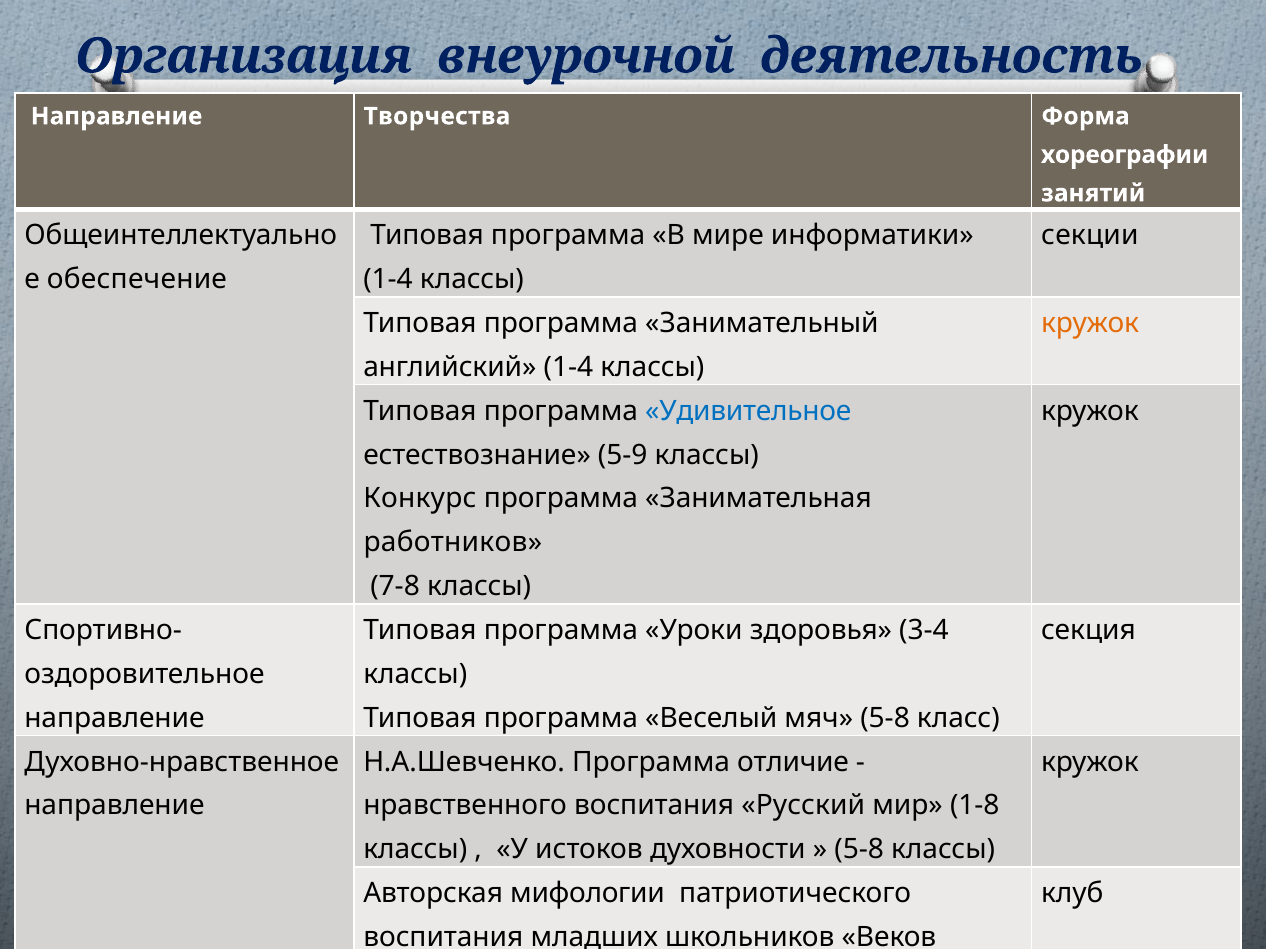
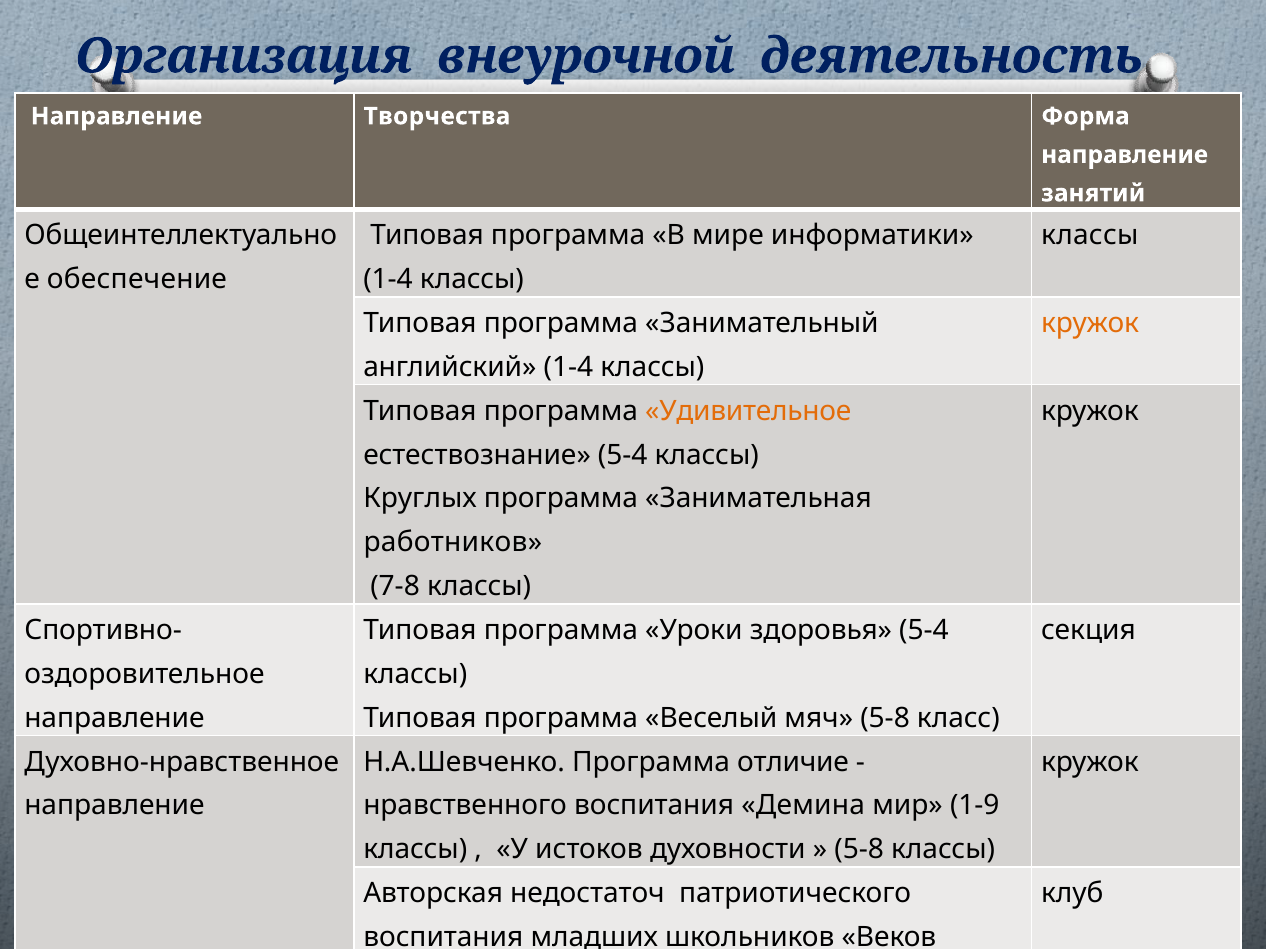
хореографии at (1125, 155): хореографии -> направление
секции at (1090, 236): секции -> классы
Удивительное colour: blue -> orange
естествознание 5-9: 5-9 -> 5-4
Конкурс: Конкурс -> Круглых
здоровья 3-4: 3-4 -> 5-4
Русский: Русский -> Демина
1-8: 1-8 -> 1-9
мифологии: мифологии -> недостаточ
